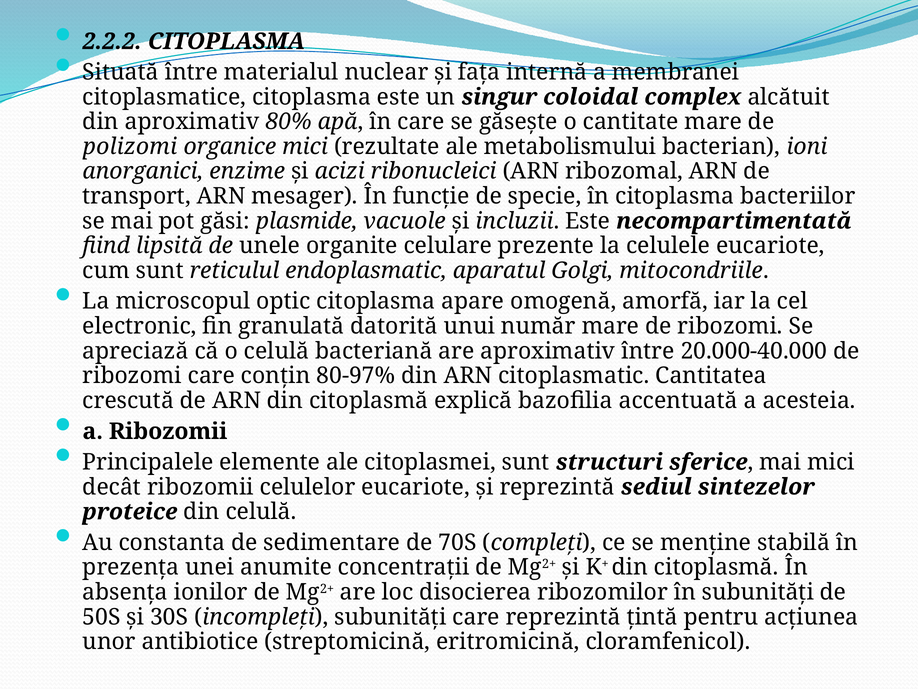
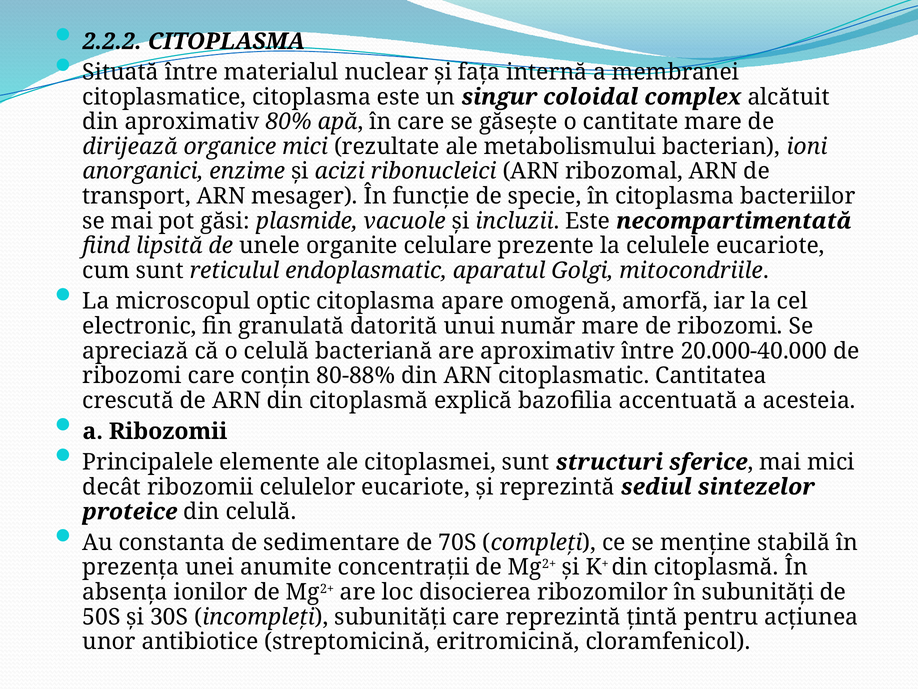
polizomi: polizomi -> dirijează
80-97%: 80-97% -> 80-88%
